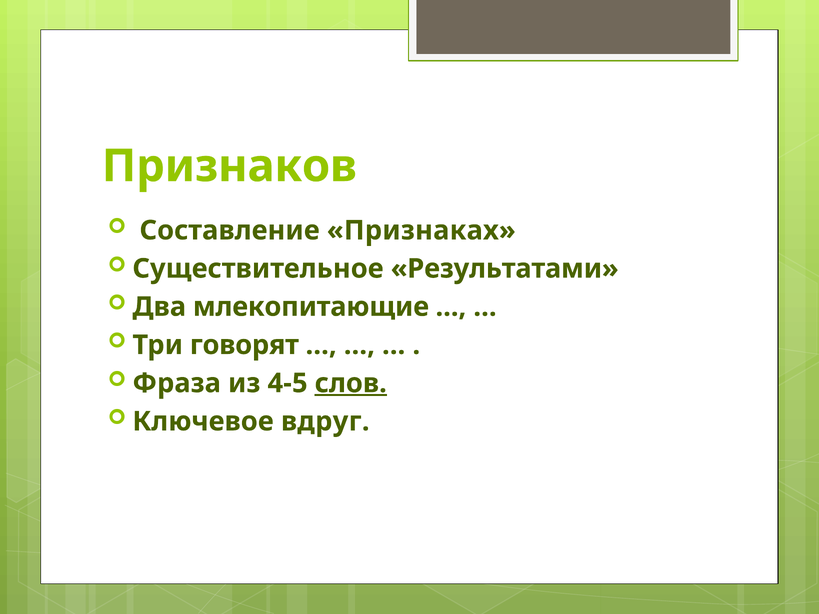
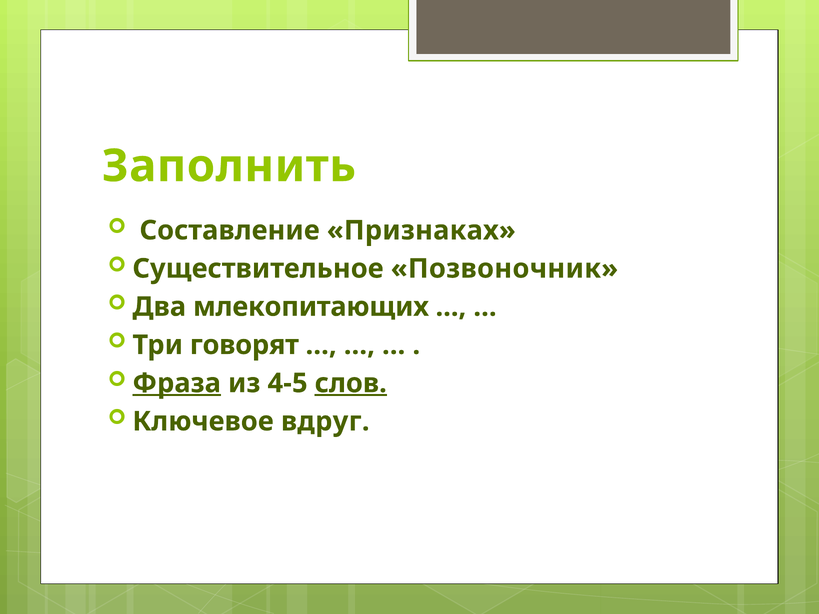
Признаков: Признаков -> Заполнить
Результатами: Результатами -> Позвоночник
млекопитающие: млекопитающие -> млекопитающих
Фраза underline: none -> present
